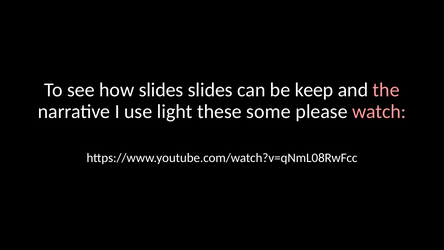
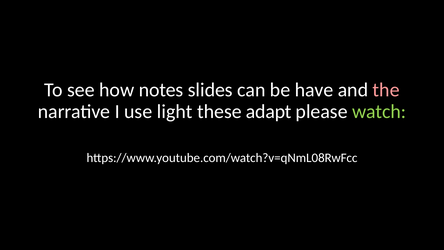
how slides: slides -> notes
keep: keep -> have
some: some -> adapt
watch colour: pink -> light green
